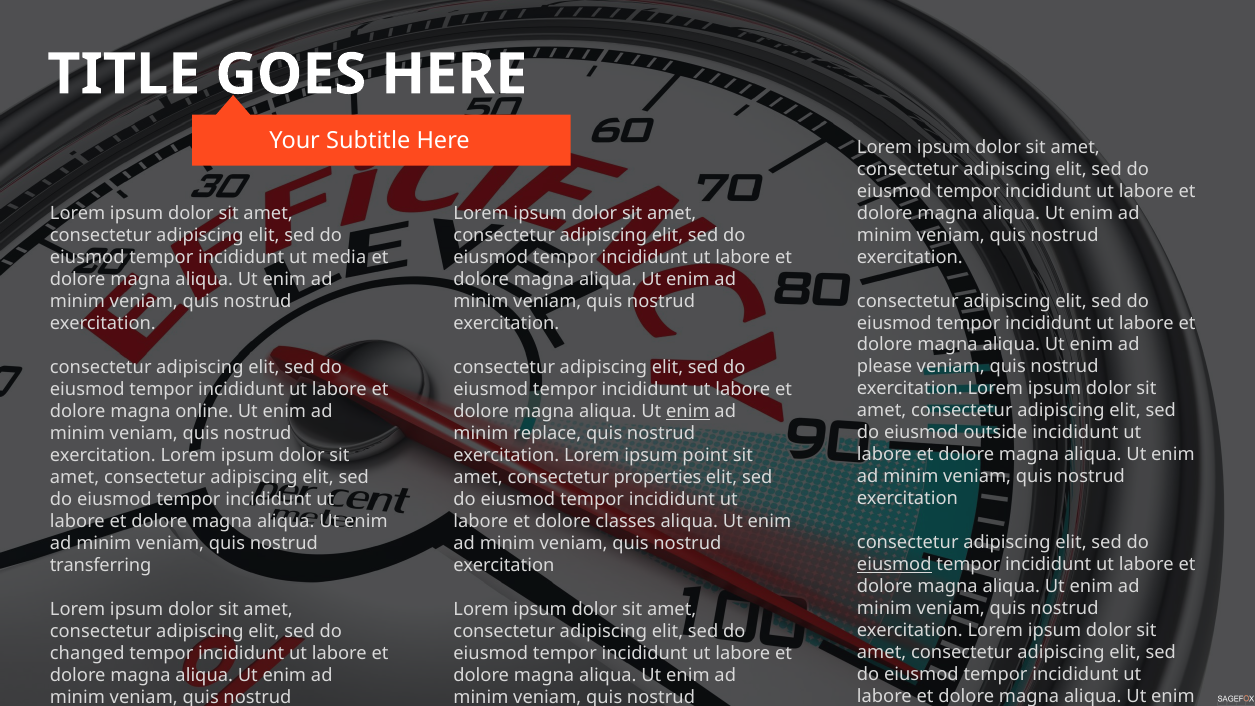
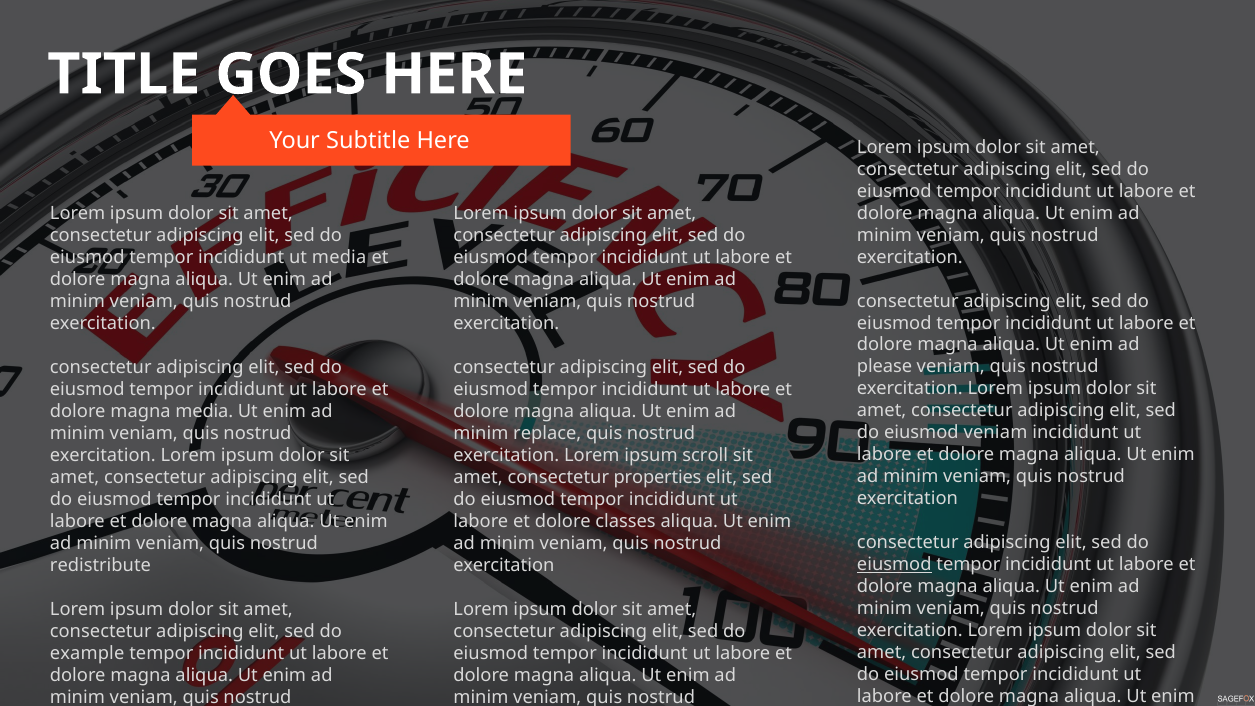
magna online: online -> media
enim at (688, 411) underline: present -> none
eiusmod outside: outside -> veniam
point: point -> scroll
transferring: transferring -> redistribute
changed: changed -> example
